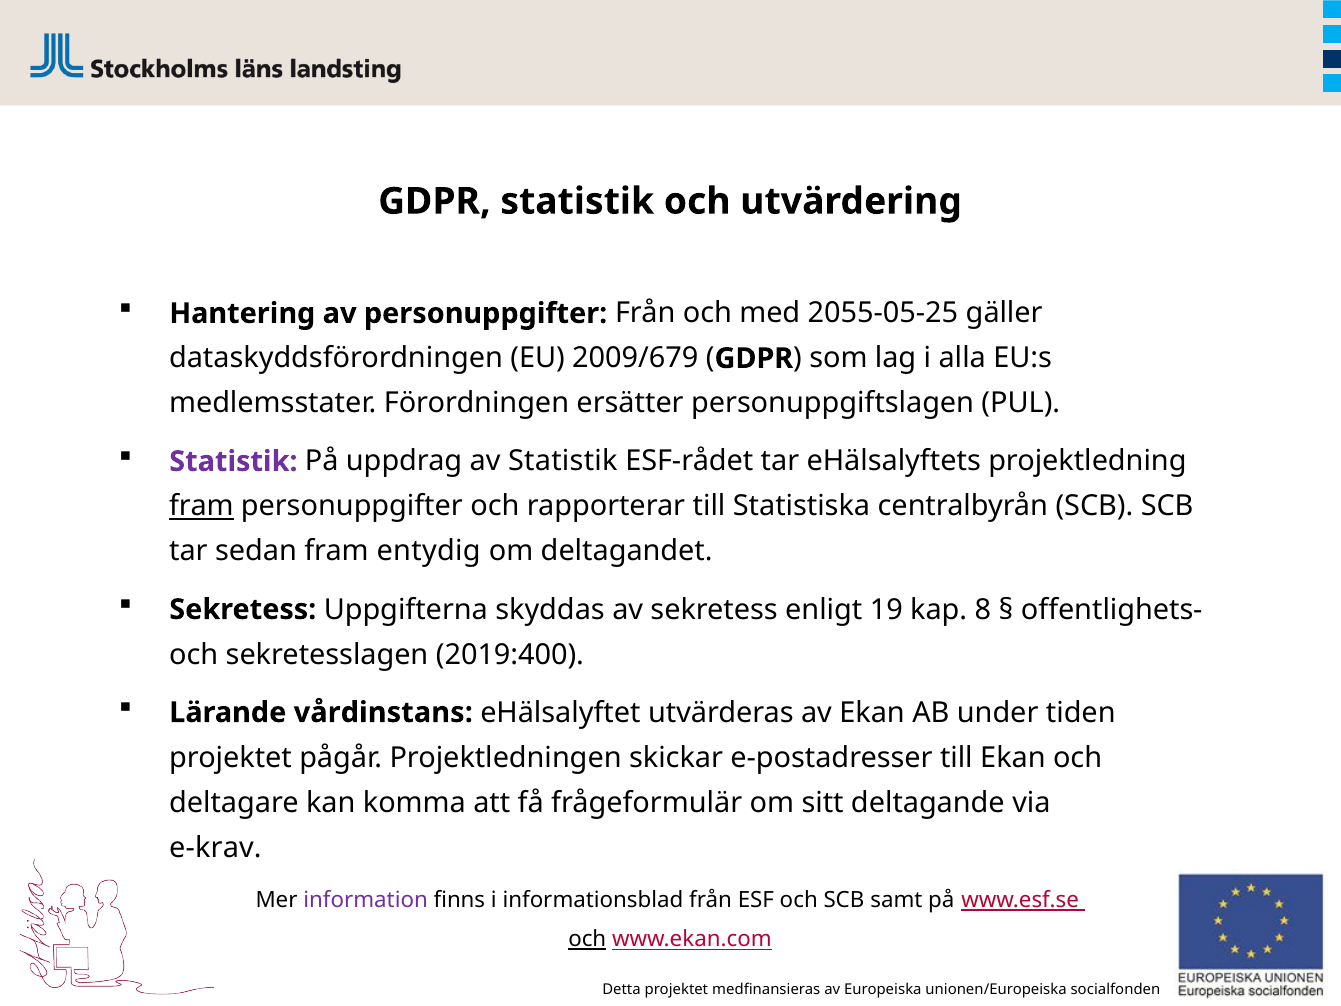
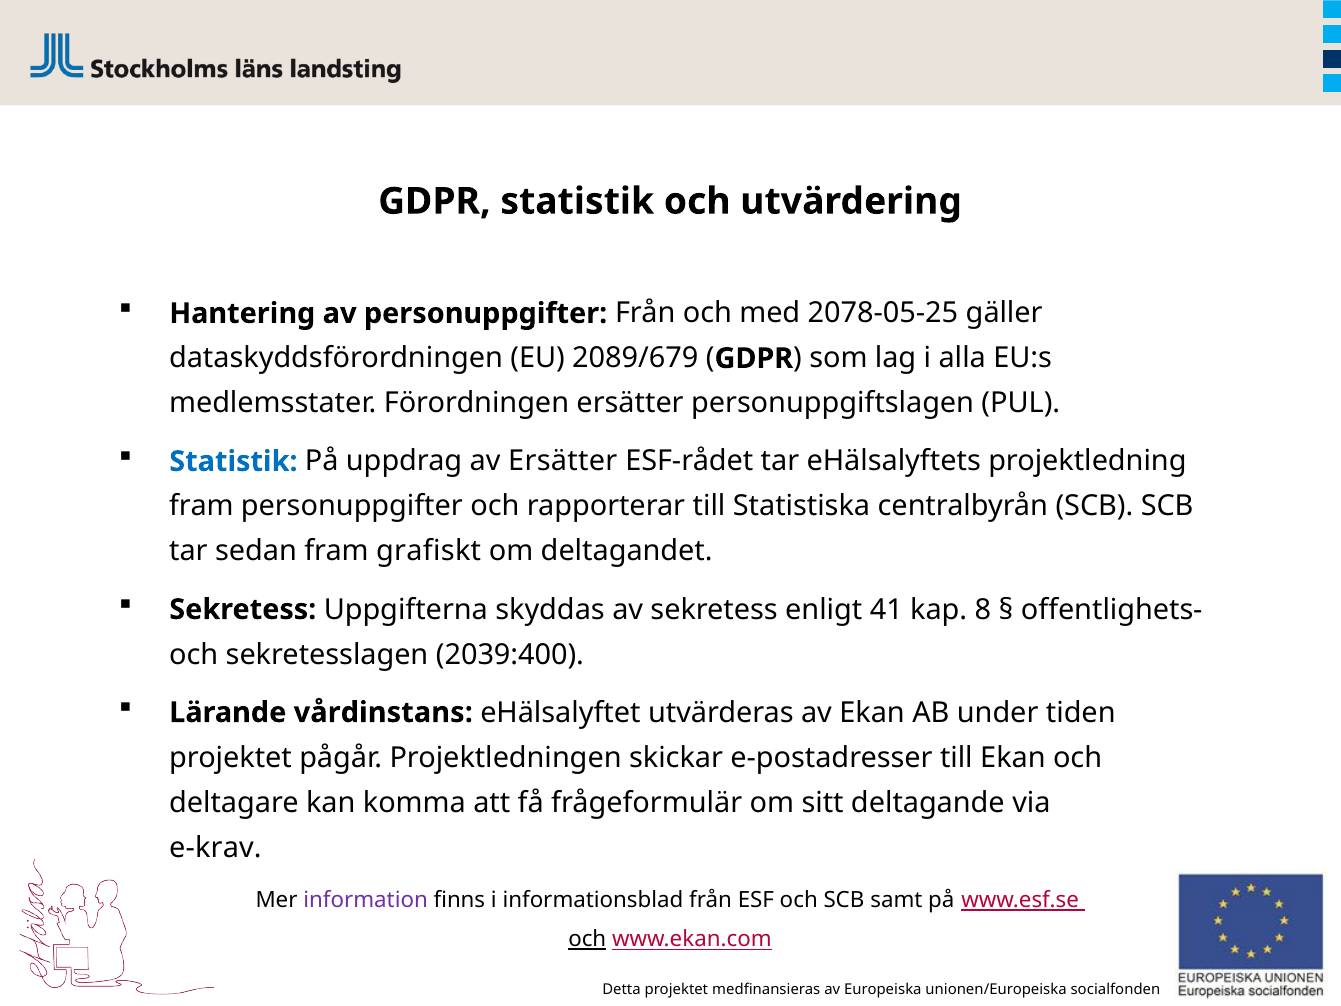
2055-05-25: 2055-05-25 -> 2078-05-25
2009/679: 2009/679 -> 2089/679
Statistik at (233, 461) colour: purple -> blue
av Statistik: Statistik -> Ersätter
fram at (201, 506) underline: present -> none
entydig: entydig -> grafiskt
19: 19 -> 41
2019:400: 2019:400 -> 2039:400
